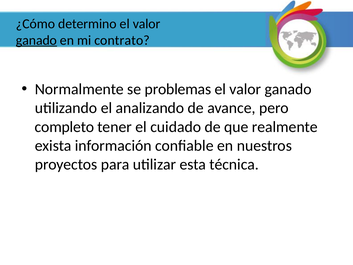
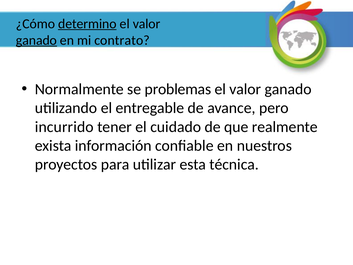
determino underline: none -> present
analizando: analizando -> entregable
completo: completo -> incurrido
